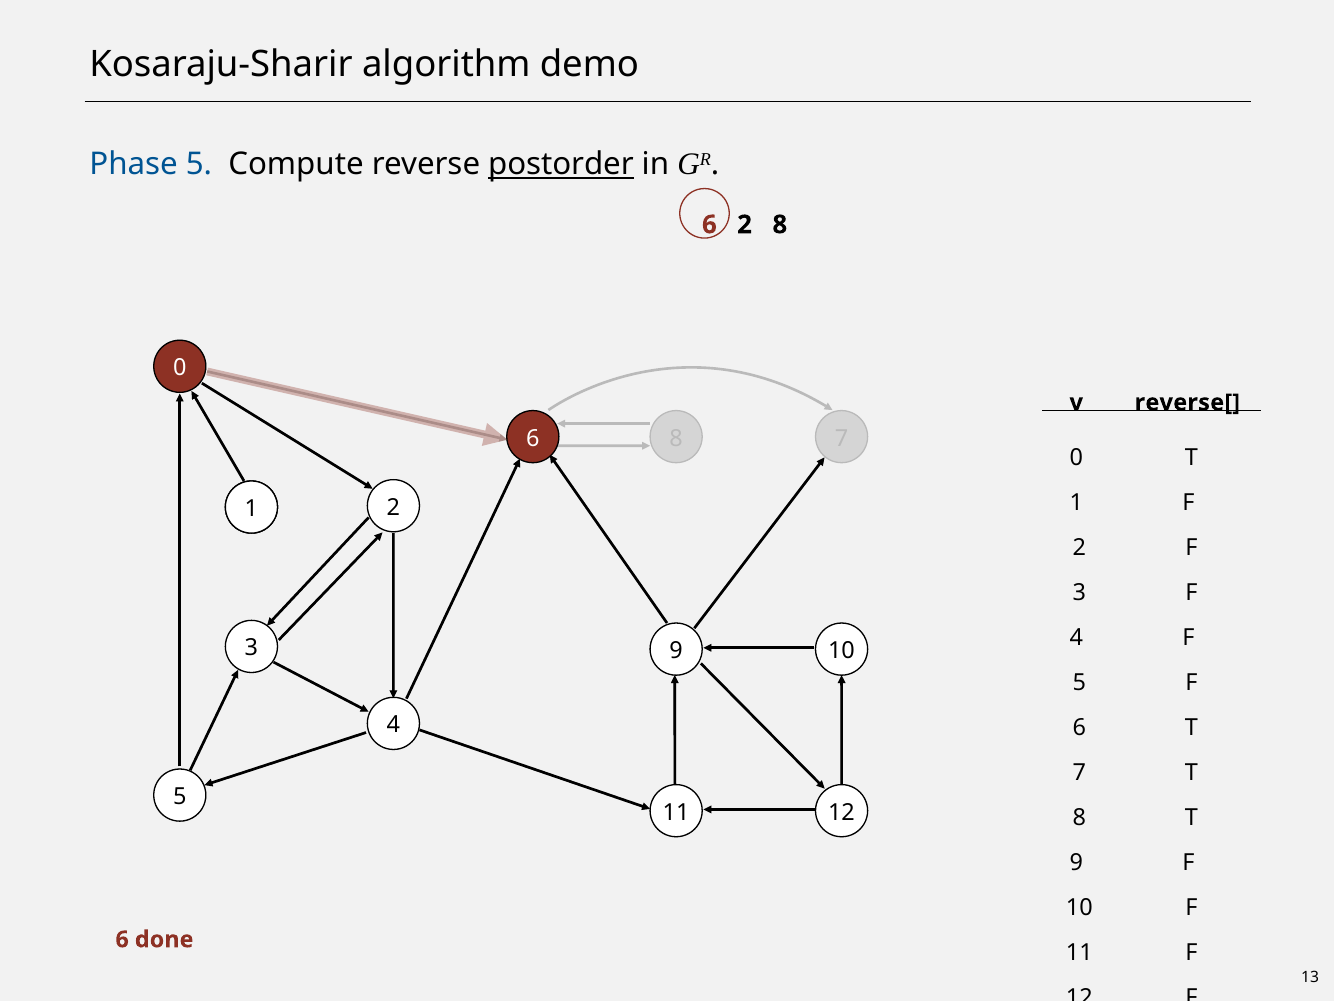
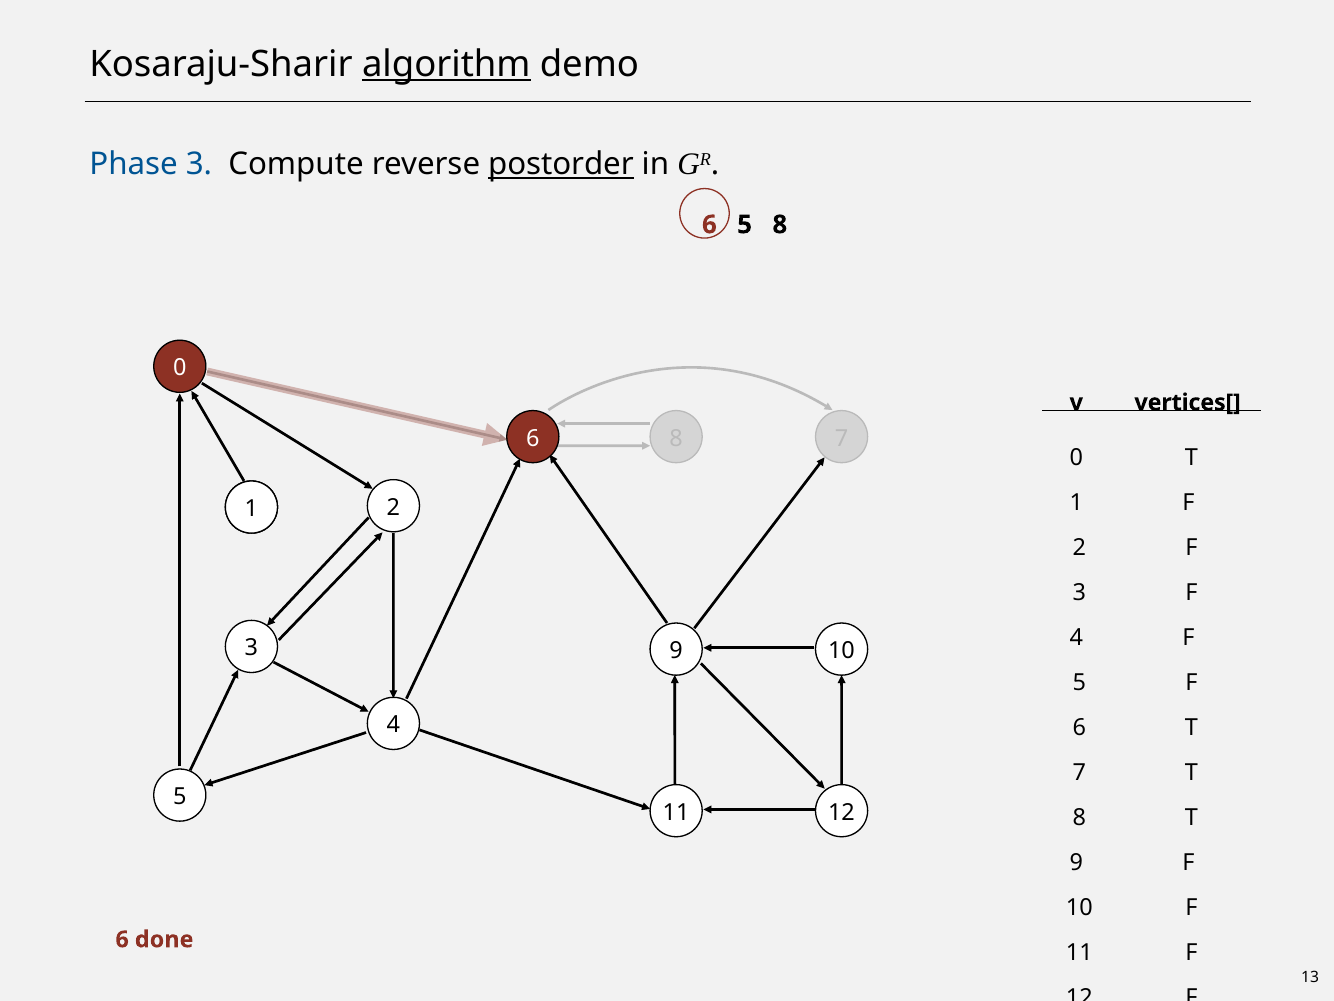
algorithm underline: none -> present
Phase 5: 5 -> 3
6 2: 2 -> 5
reverse[: reverse[ -> vertices[
